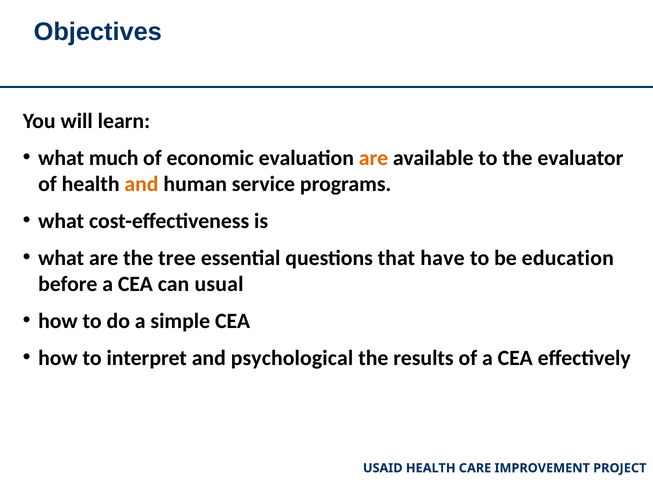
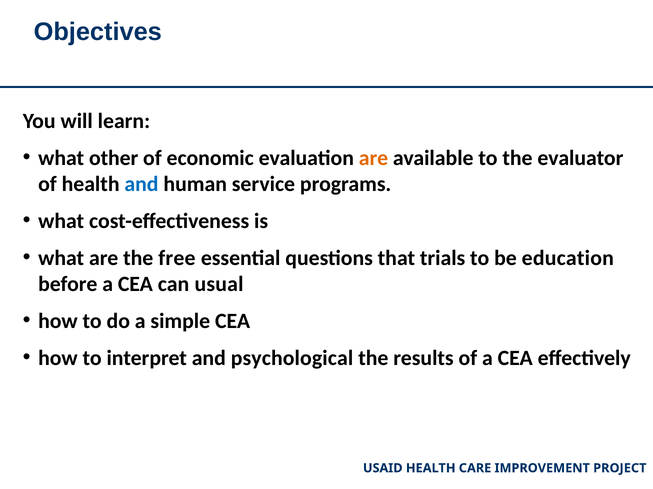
much: much -> other
and at (141, 184) colour: orange -> blue
tree: tree -> free
have: have -> trials
